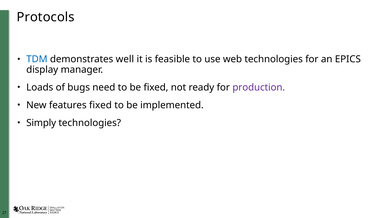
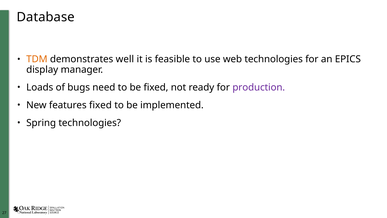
Protocols: Protocols -> Database
TDM colour: blue -> orange
Simply: Simply -> Spring
